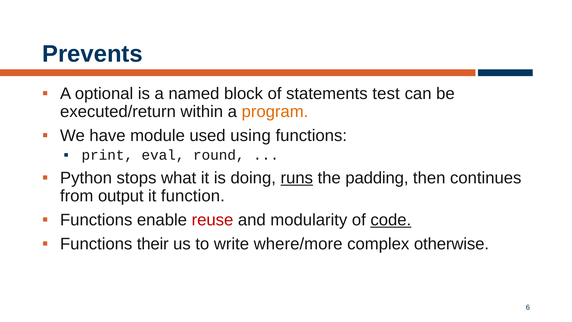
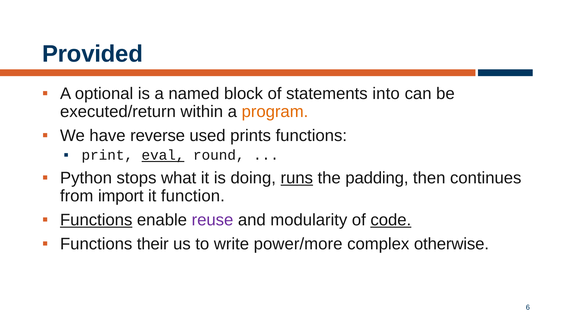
Prevents: Prevents -> Provided
test: test -> into
module: module -> reverse
using: using -> prints
eval underline: none -> present
output: output -> import
Functions at (96, 220) underline: none -> present
reuse colour: red -> purple
where/more: where/more -> power/more
